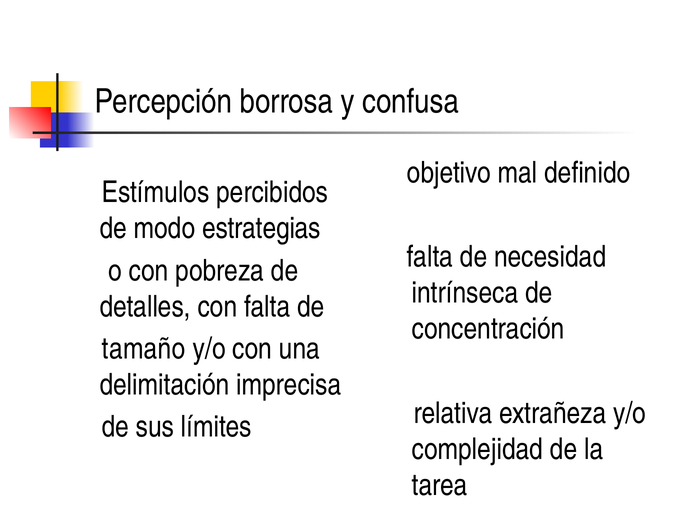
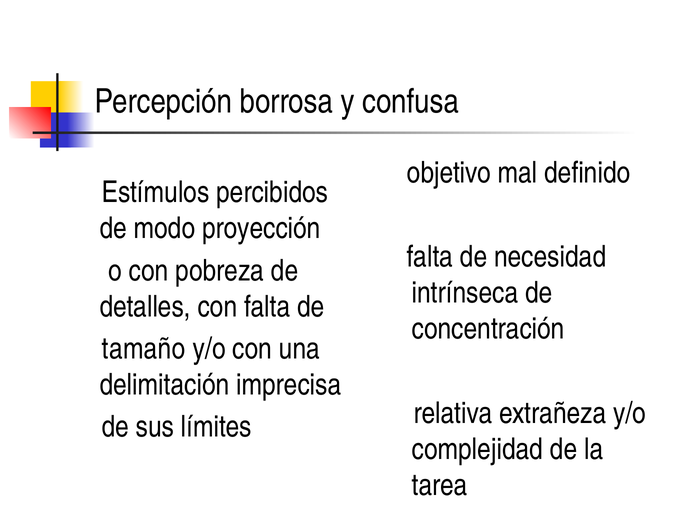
estrategias: estrategias -> proyección
